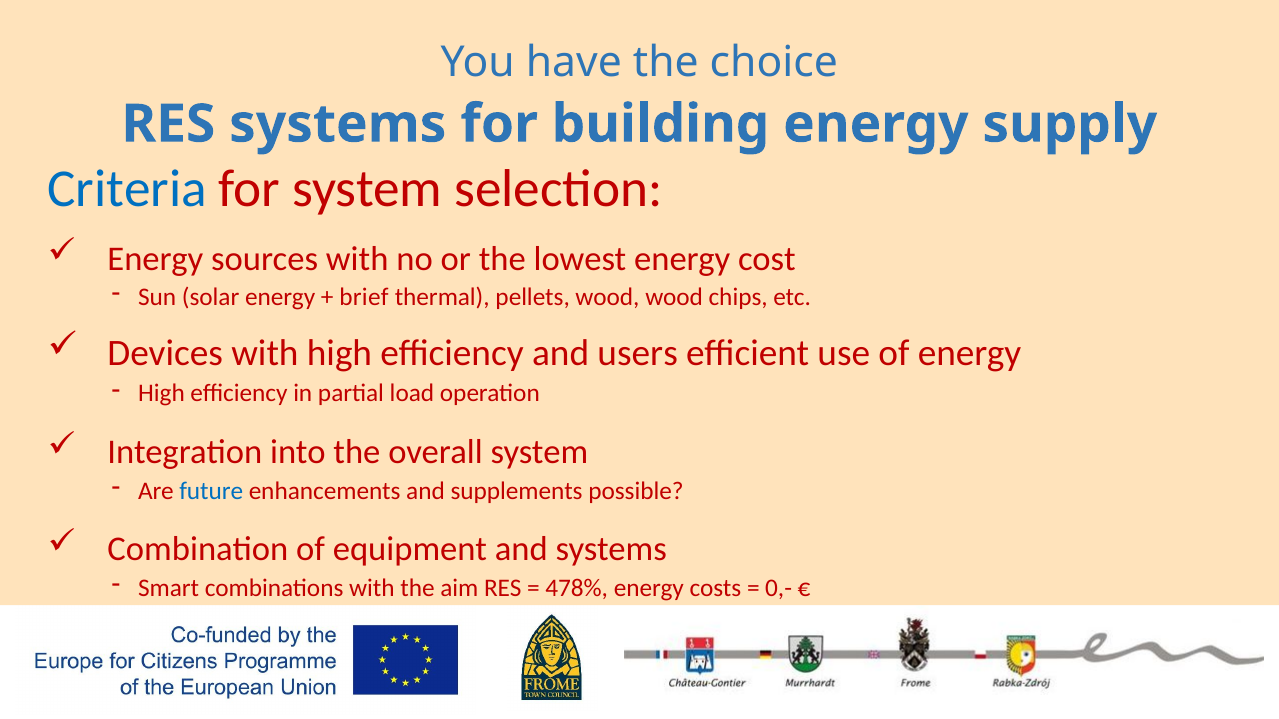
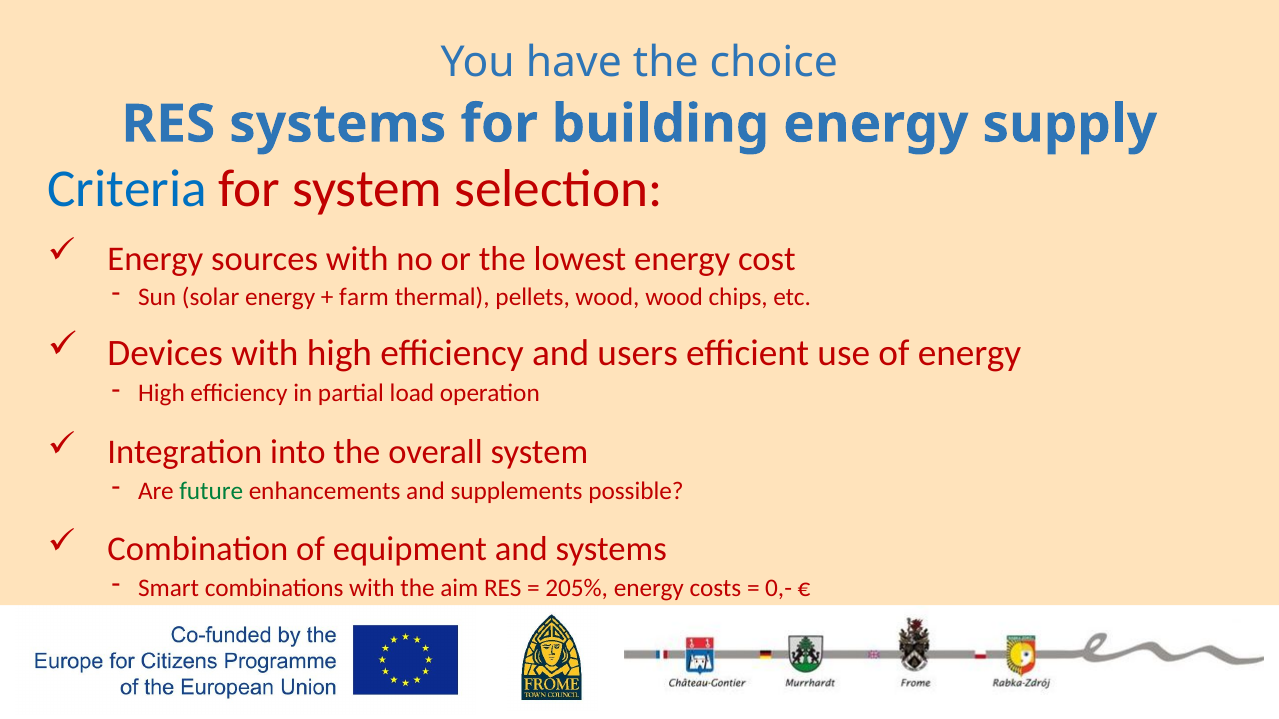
brief: brief -> farm
future colour: blue -> green
478%: 478% -> 205%
